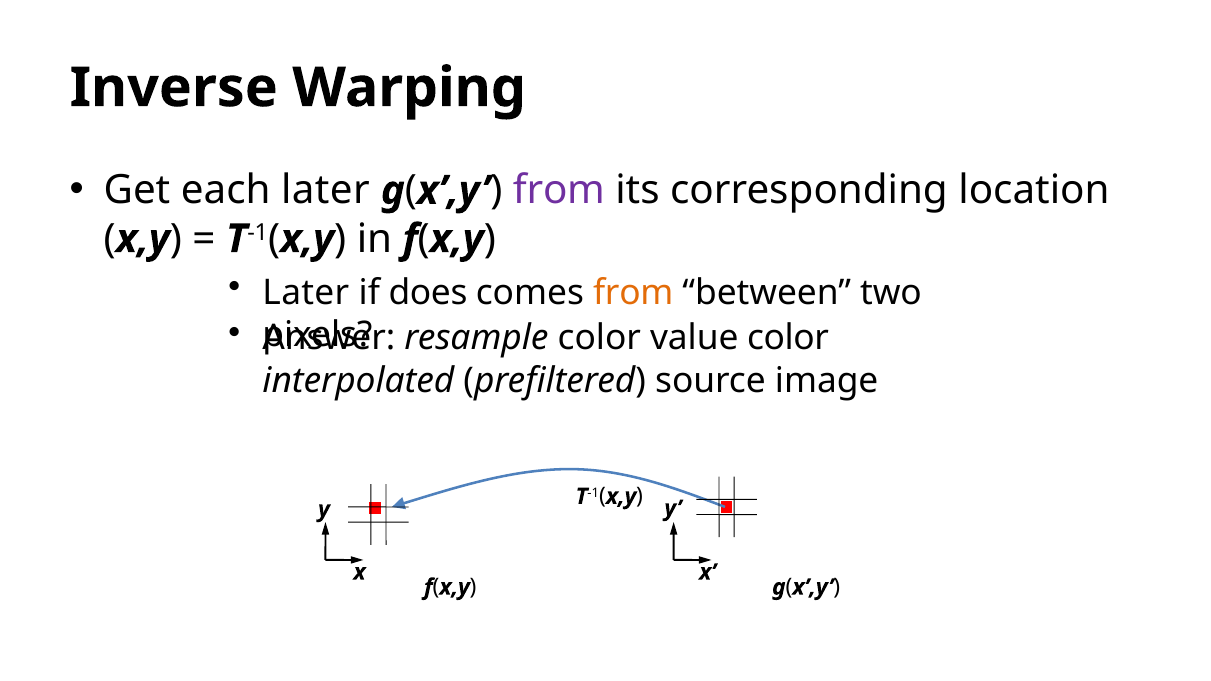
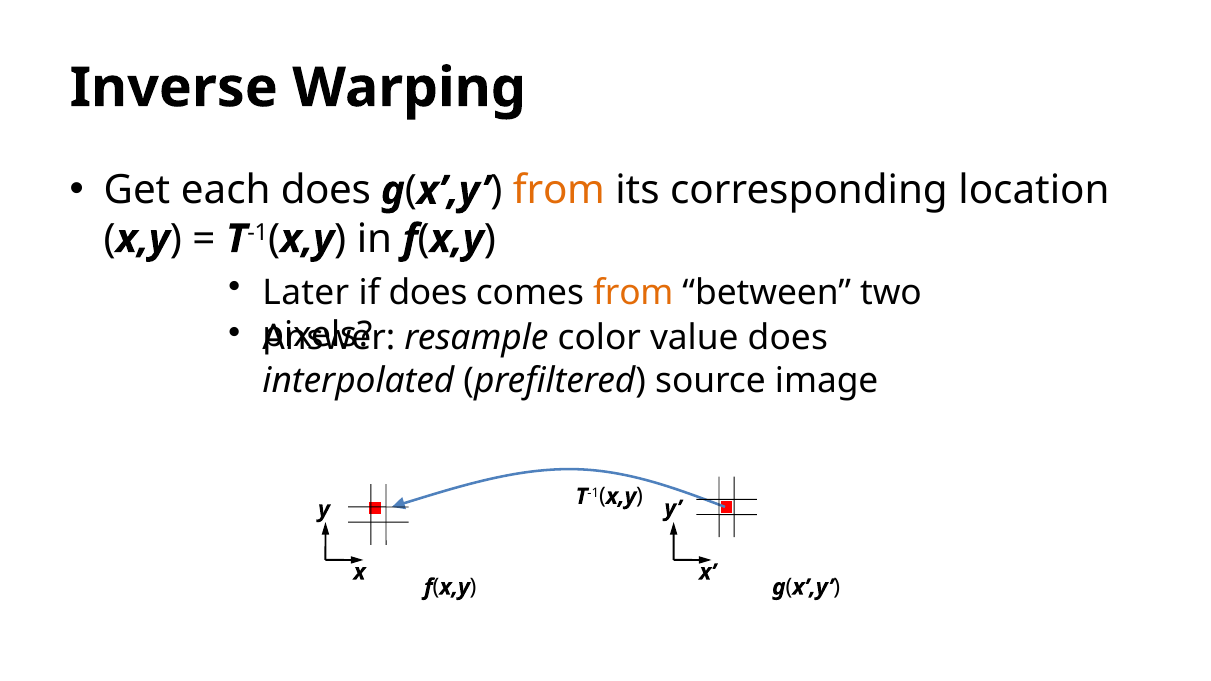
each later: later -> does
from at (559, 191) colour: purple -> orange
value color: color -> does
